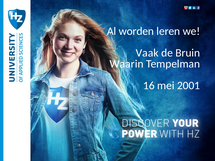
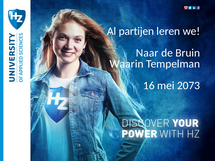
worden: worden -> partijen
Vaak: Vaak -> Naar
2001: 2001 -> 2073
